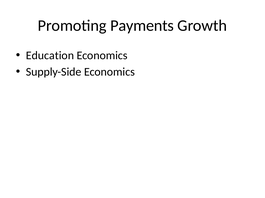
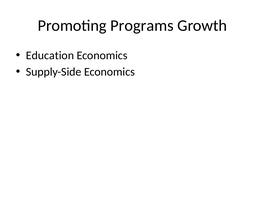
Payments: Payments -> Programs
